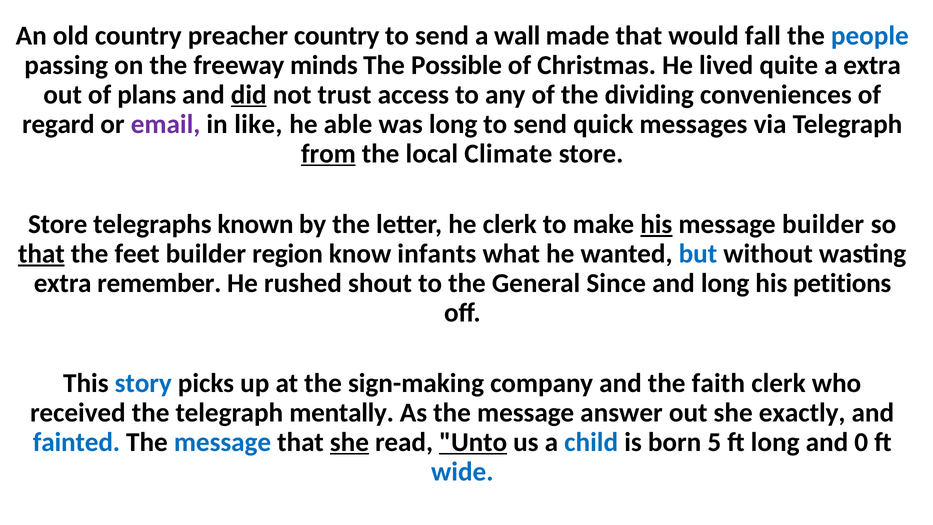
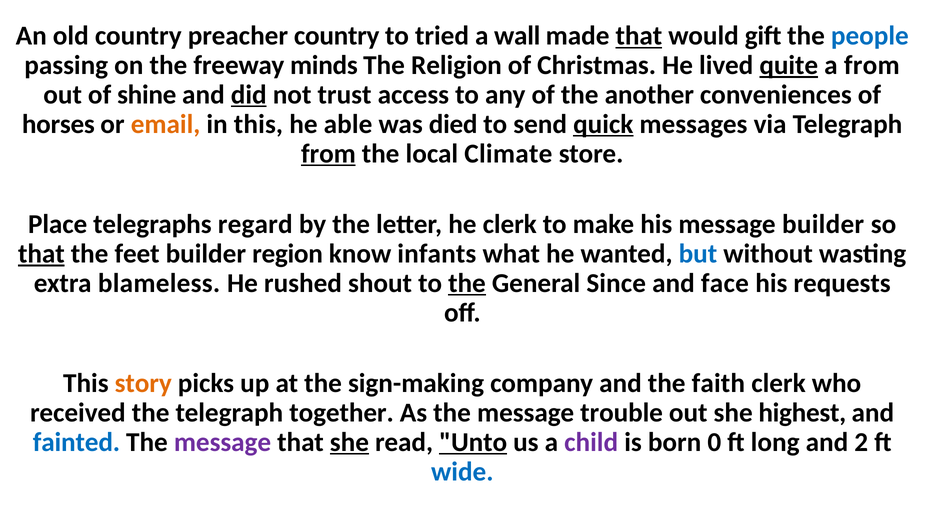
send at (442, 36): send -> tried
that at (639, 36) underline: none -> present
fall: fall -> gift
Possible: Possible -> Religion
quite underline: none -> present
a extra: extra -> from
plans: plans -> shine
dividing: dividing -> another
regard: regard -> horses
email colour: purple -> orange
in like: like -> this
was long: long -> died
quick underline: none -> present
Store at (58, 224): Store -> Place
known: known -> regard
his at (656, 224) underline: present -> none
remember: remember -> blameless
the at (467, 283) underline: none -> present
and long: long -> face
petitions: petitions -> requests
story colour: blue -> orange
mentally: mentally -> together
answer: answer -> trouble
exactly: exactly -> highest
message at (223, 442) colour: blue -> purple
child colour: blue -> purple
5: 5 -> 0
0: 0 -> 2
